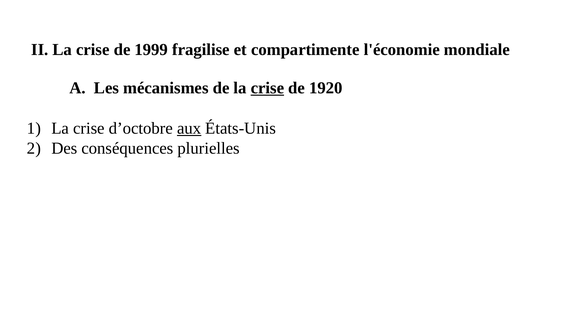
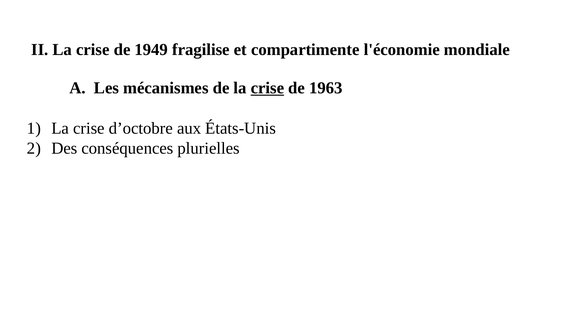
1999: 1999 -> 1949
1920: 1920 -> 1963
aux underline: present -> none
